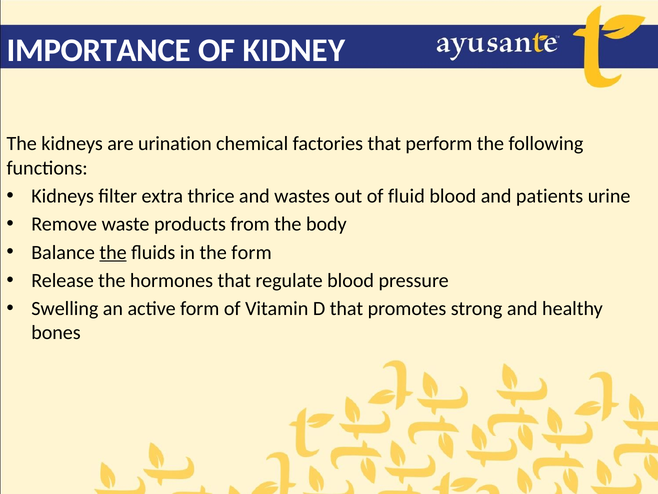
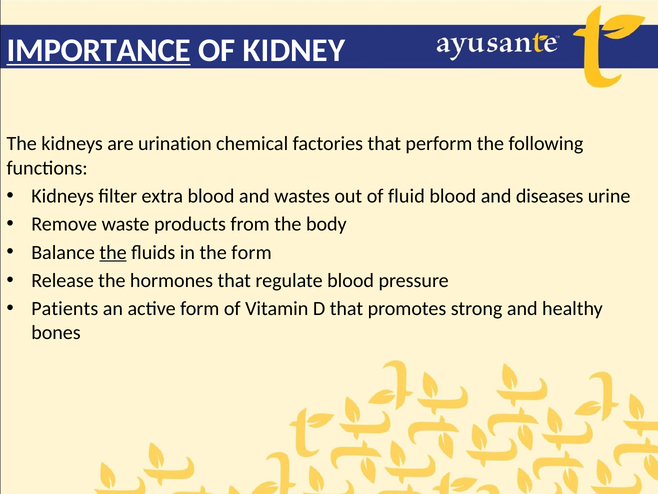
IMPORTANCE underline: none -> present
extra thrice: thrice -> blood
patients: patients -> diseases
Swelling: Swelling -> Patients
